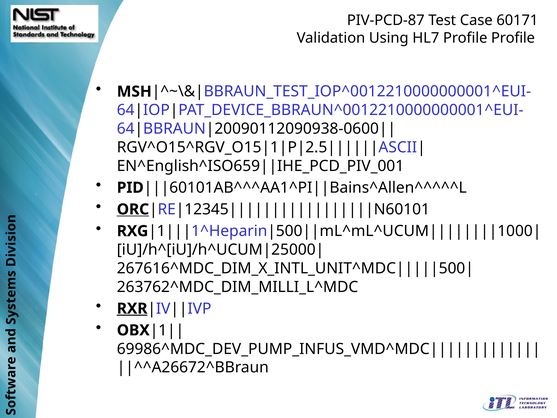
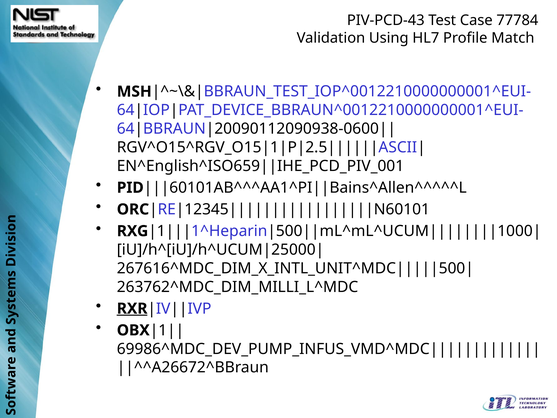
PIV-PCD-87: PIV-PCD-87 -> PIV-PCD-43
60171: 60171 -> 77784
Profile Profile: Profile -> Match
ORC underline: present -> none
